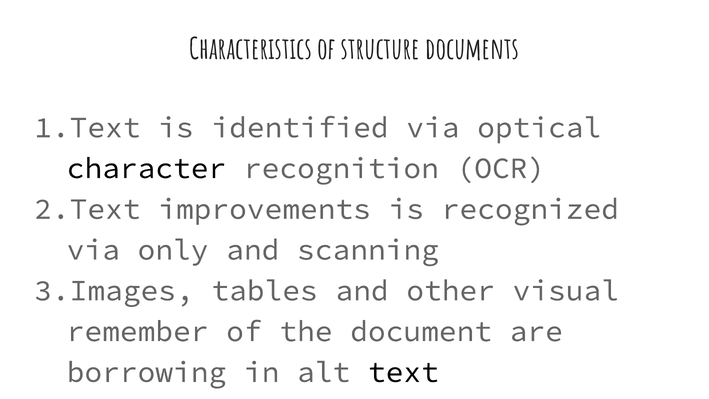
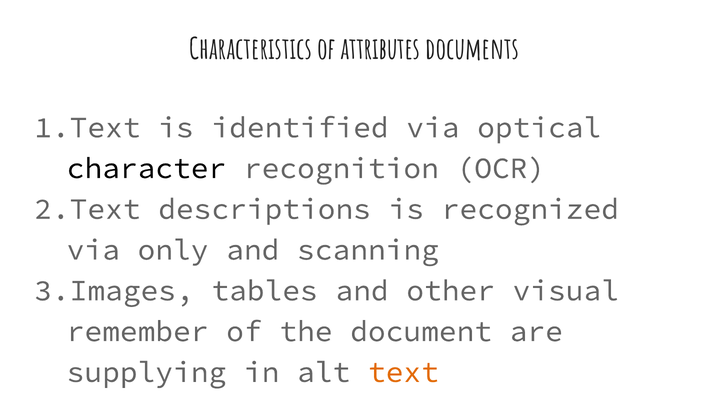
structure: structure -> attributes
improvements: improvements -> descriptions
borrowing: borrowing -> supplying
text colour: black -> orange
